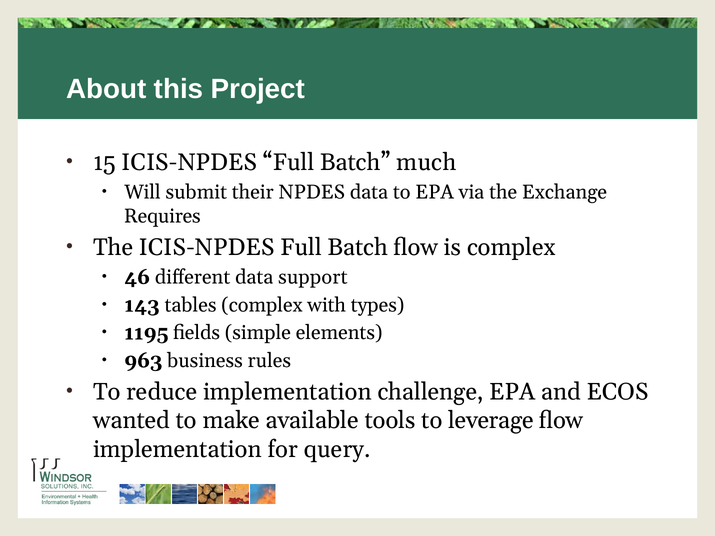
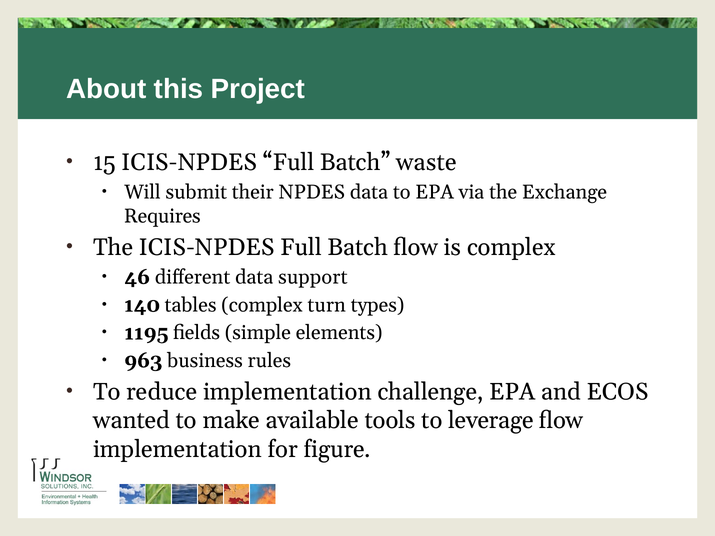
much: much -> waste
143: 143 -> 140
with: with -> turn
query: query -> figure
